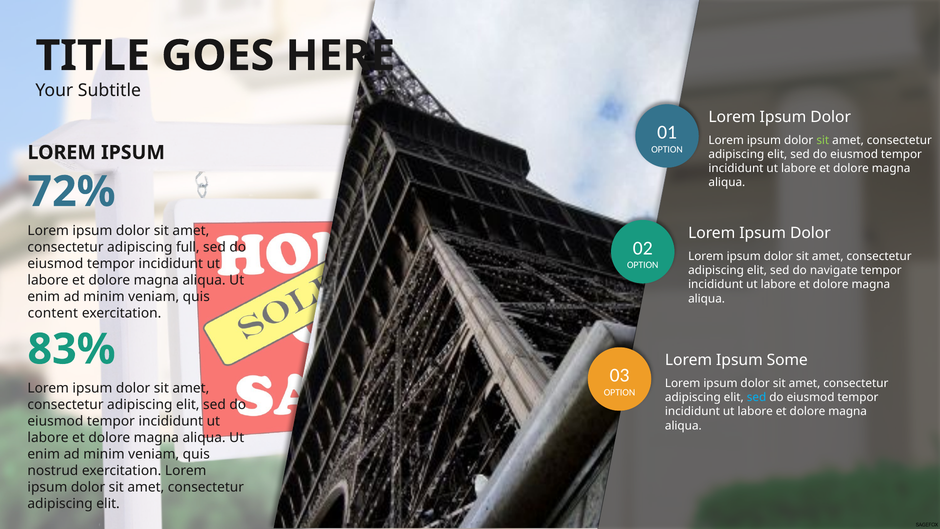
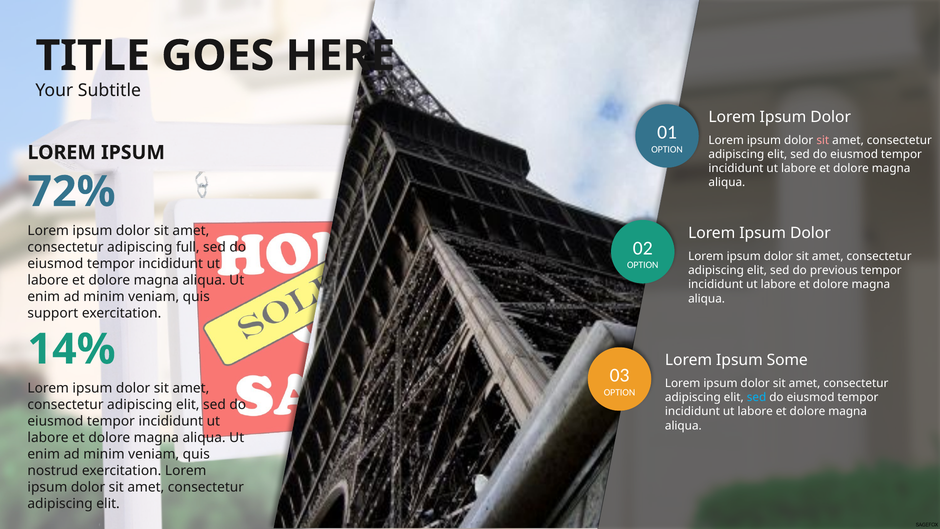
sit at (823, 140) colour: light green -> pink
navigate: navigate -> previous
content: content -> support
83%: 83% -> 14%
